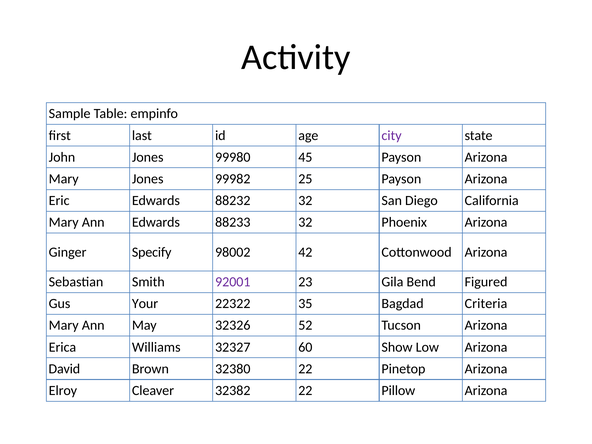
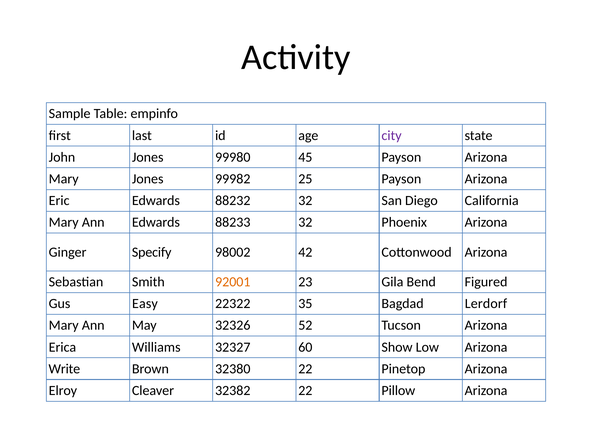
92001 colour: purple -> orange
Your: Your -> Easy
Criteria: Criteria -> Lerdorf
David: David -> Write
